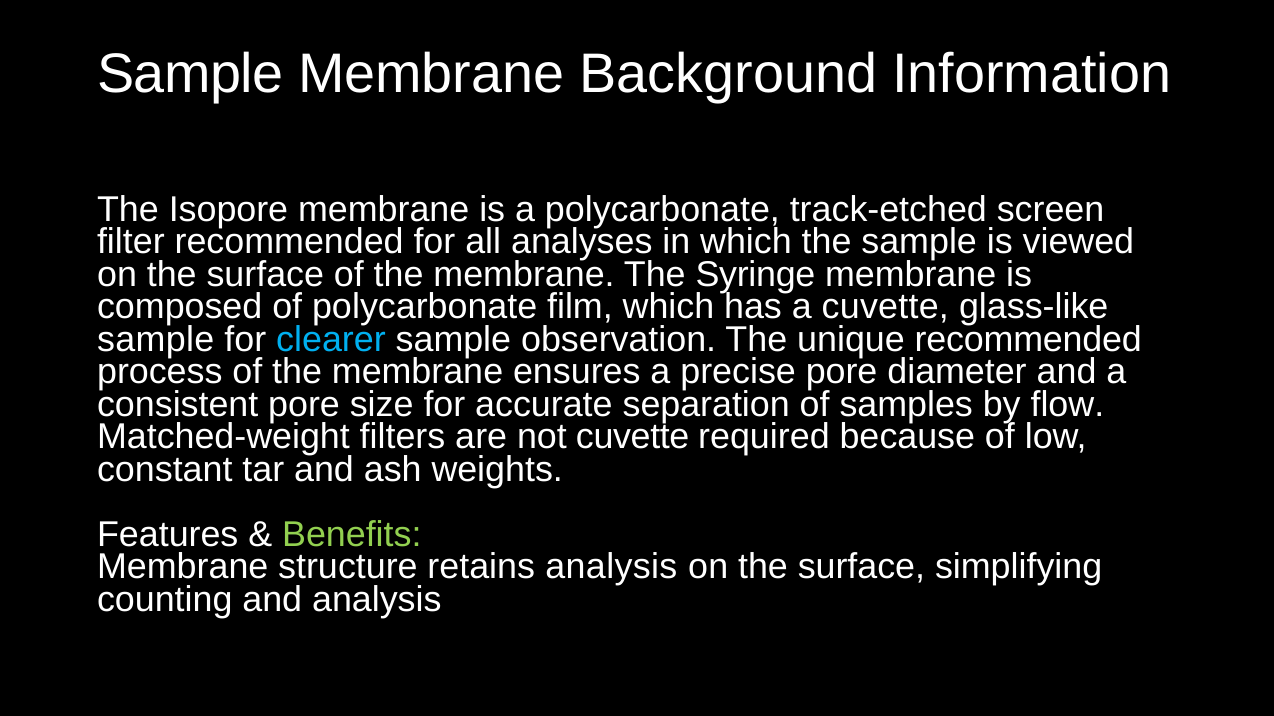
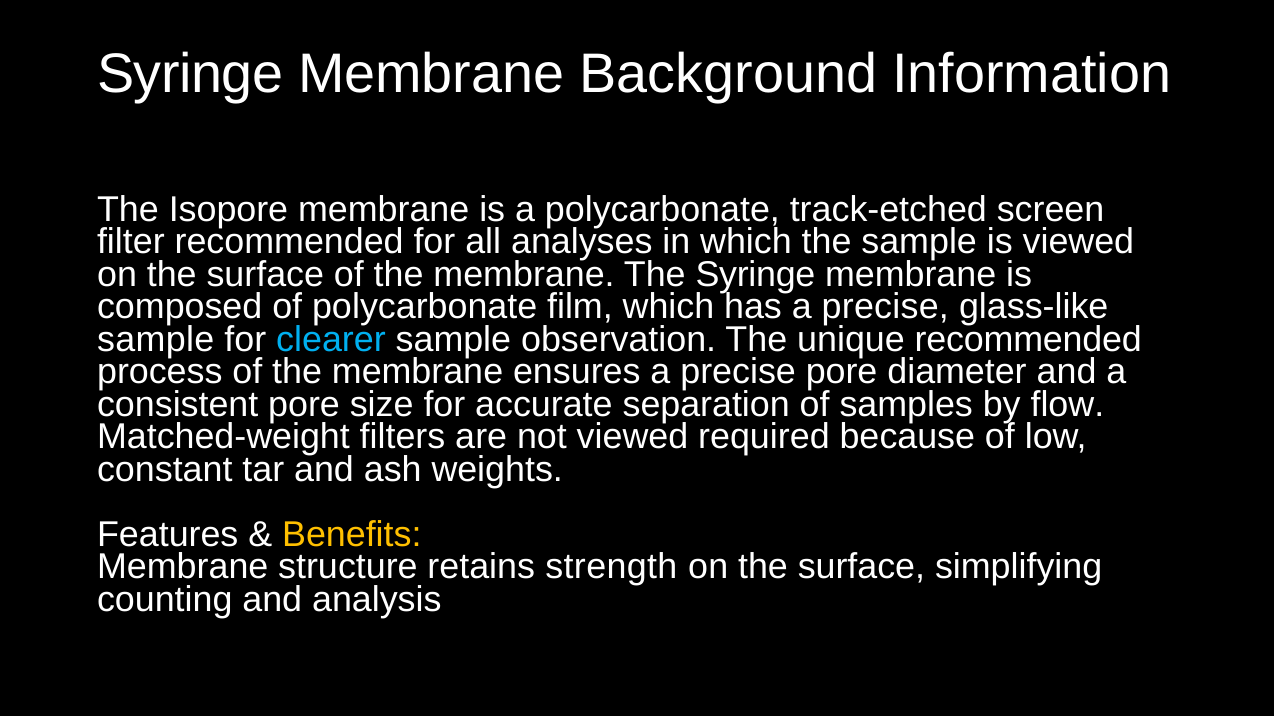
Sample at (190, 75): Sample -> Syringe
has a cuvette: cuvette -> precise
not cuvette: cuvette -> viewed
Benefits colour: light green -> yellow
retains analysis: analysis -> strength
